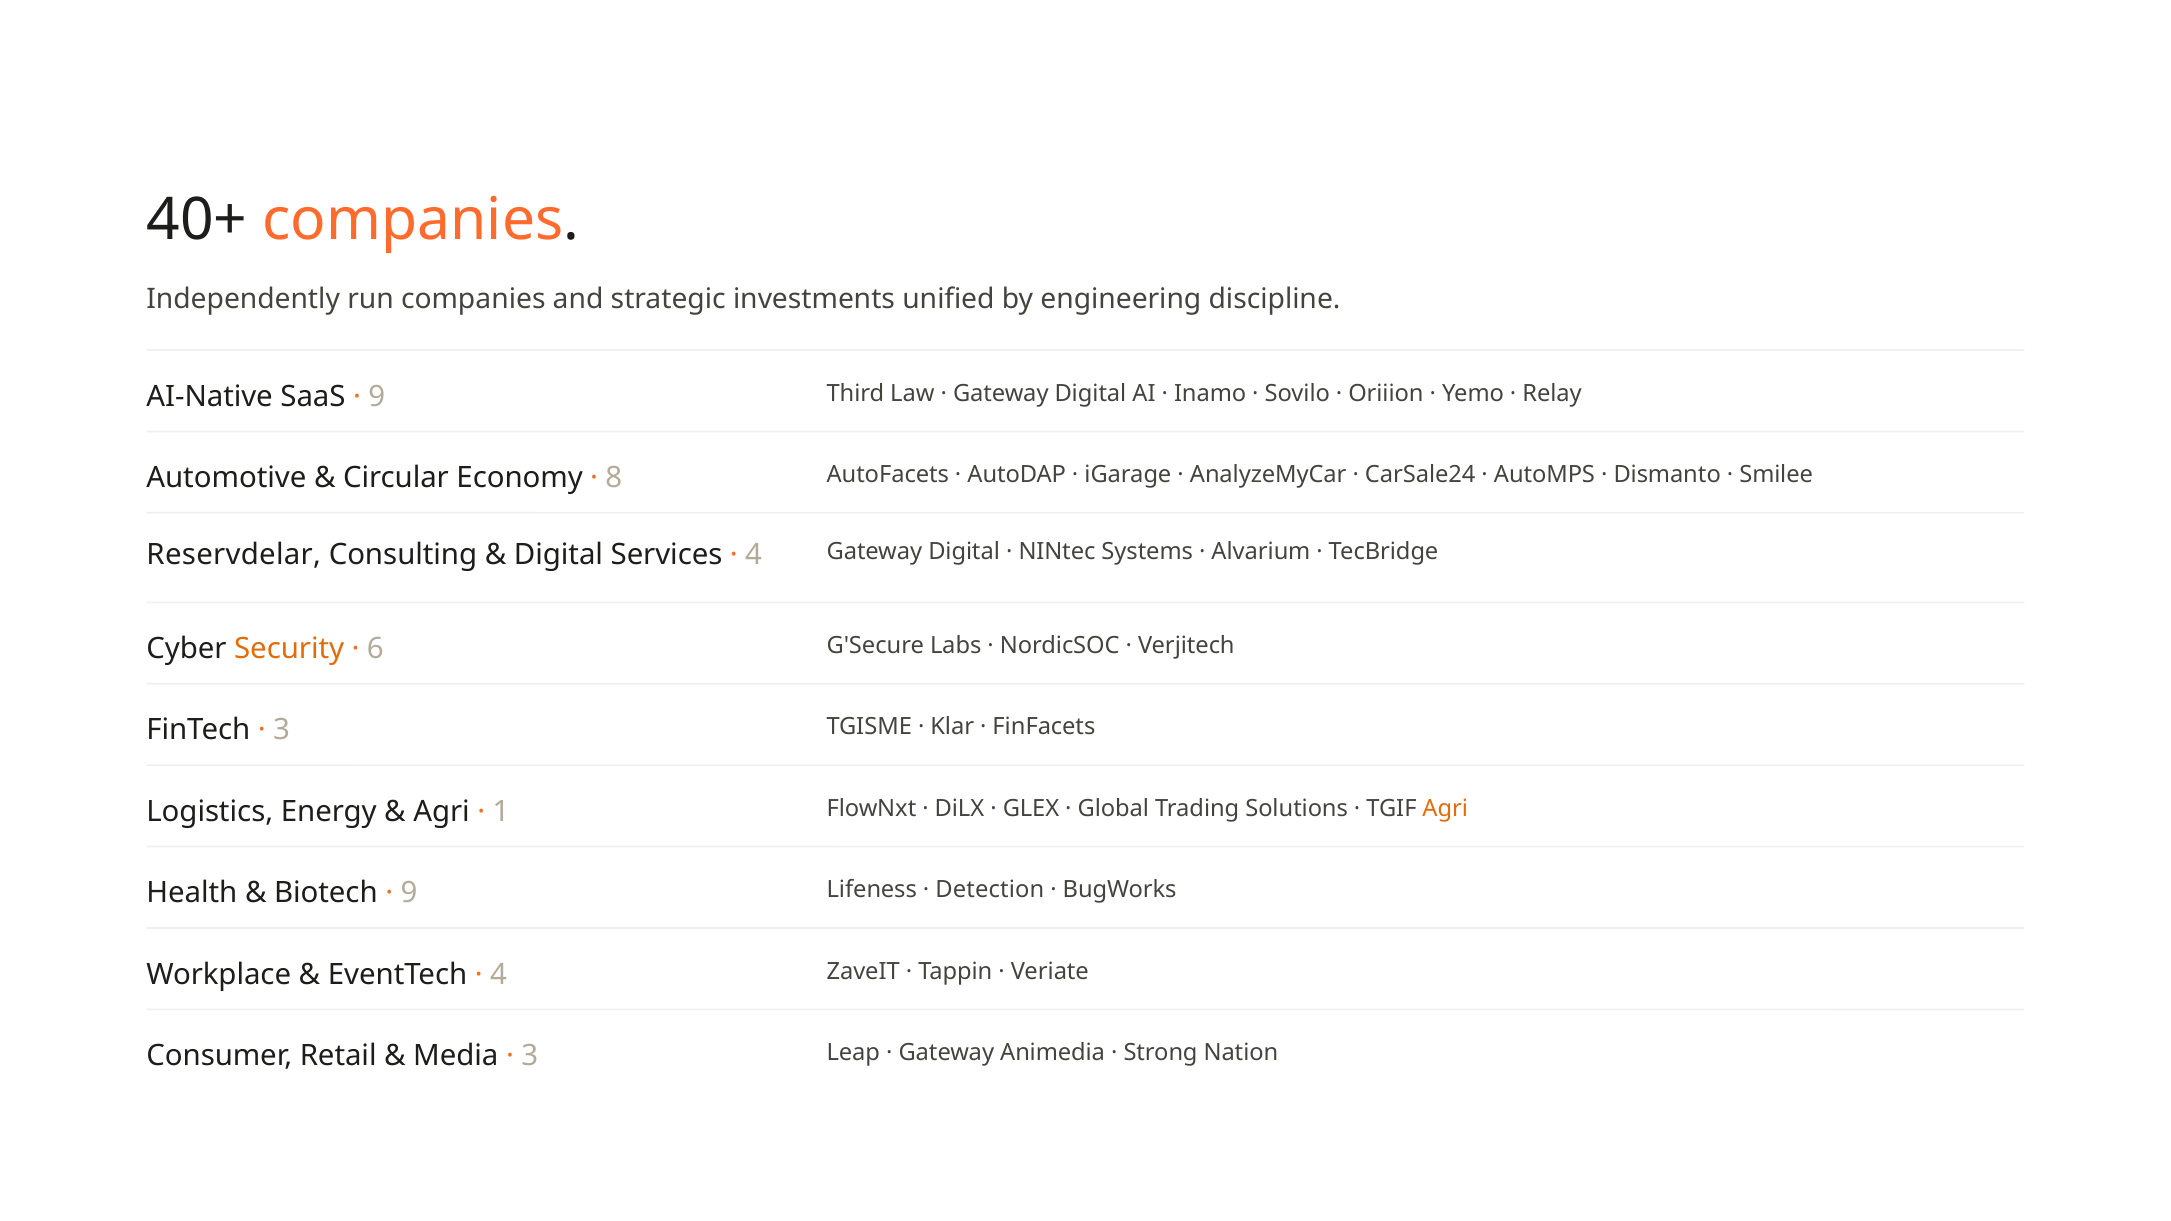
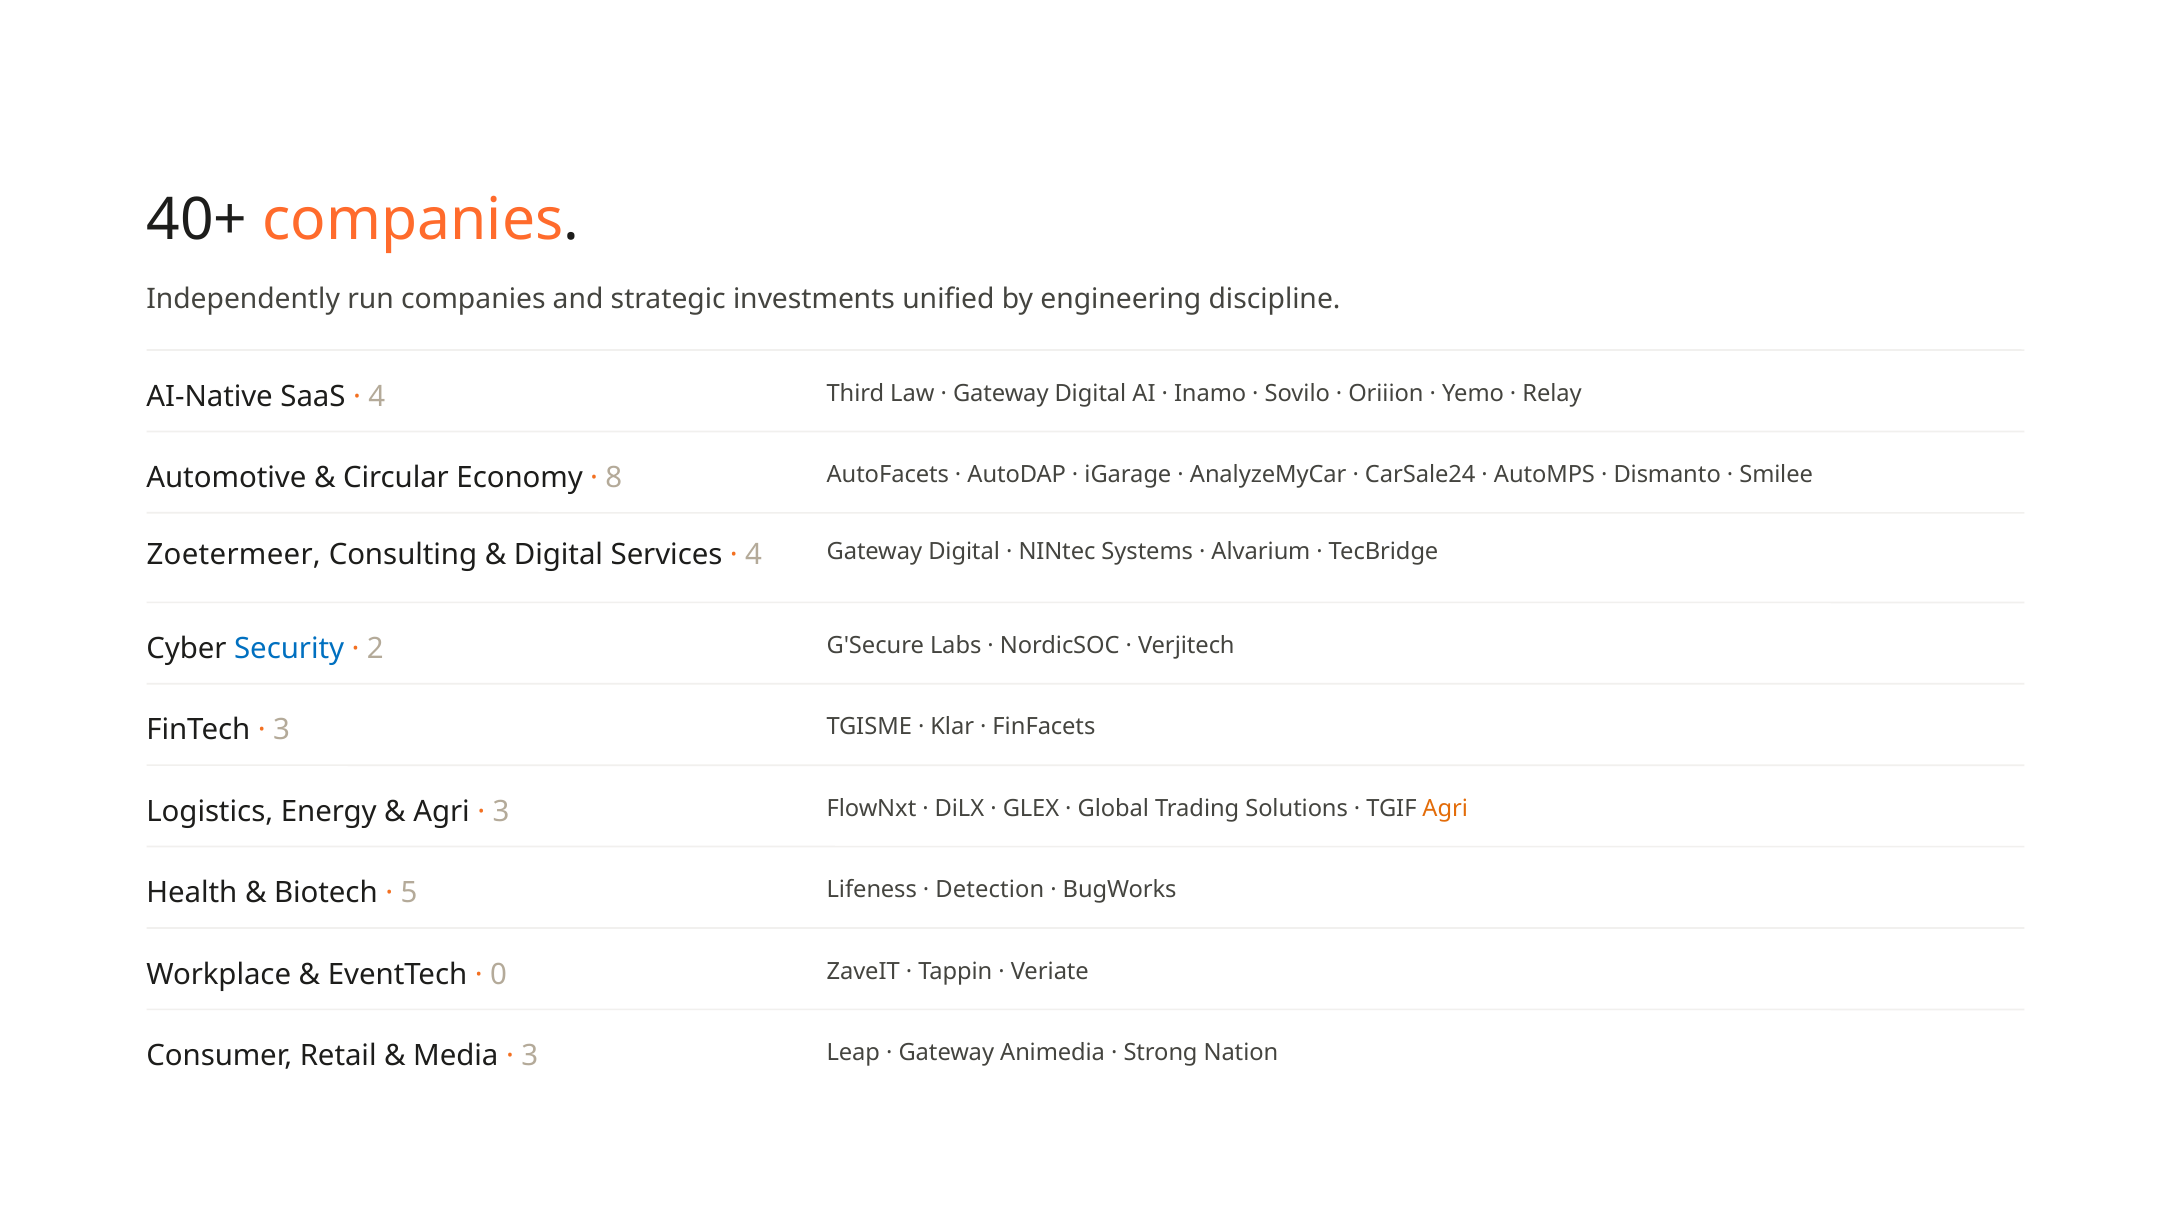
9 at (377, 396): 9 -> 4
Reservdelar: Reservdelar -> Zoetermeer
Security colour: orange -> blue
6: 6 -> 2
1 at (501, 812): 1 -> 3
9 at (409, 893): 9 -> 5
4 at (498, 974): 4 -> 0
